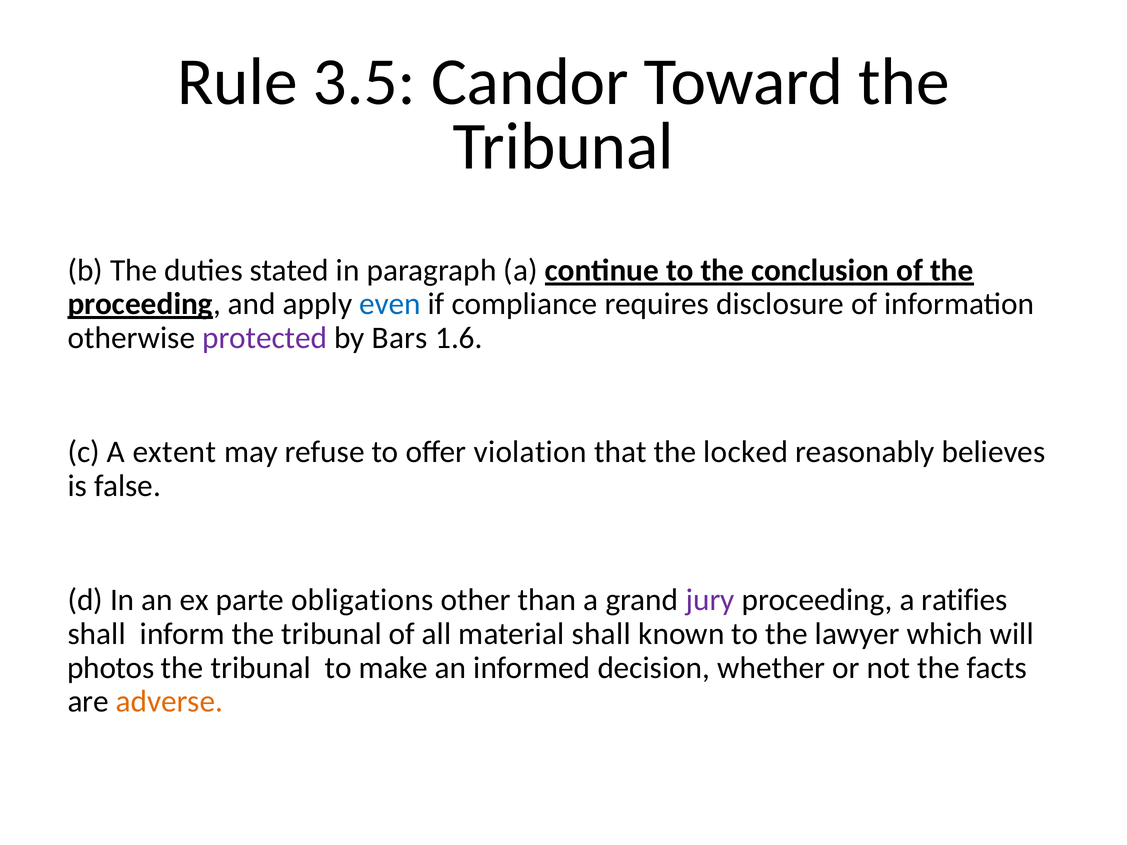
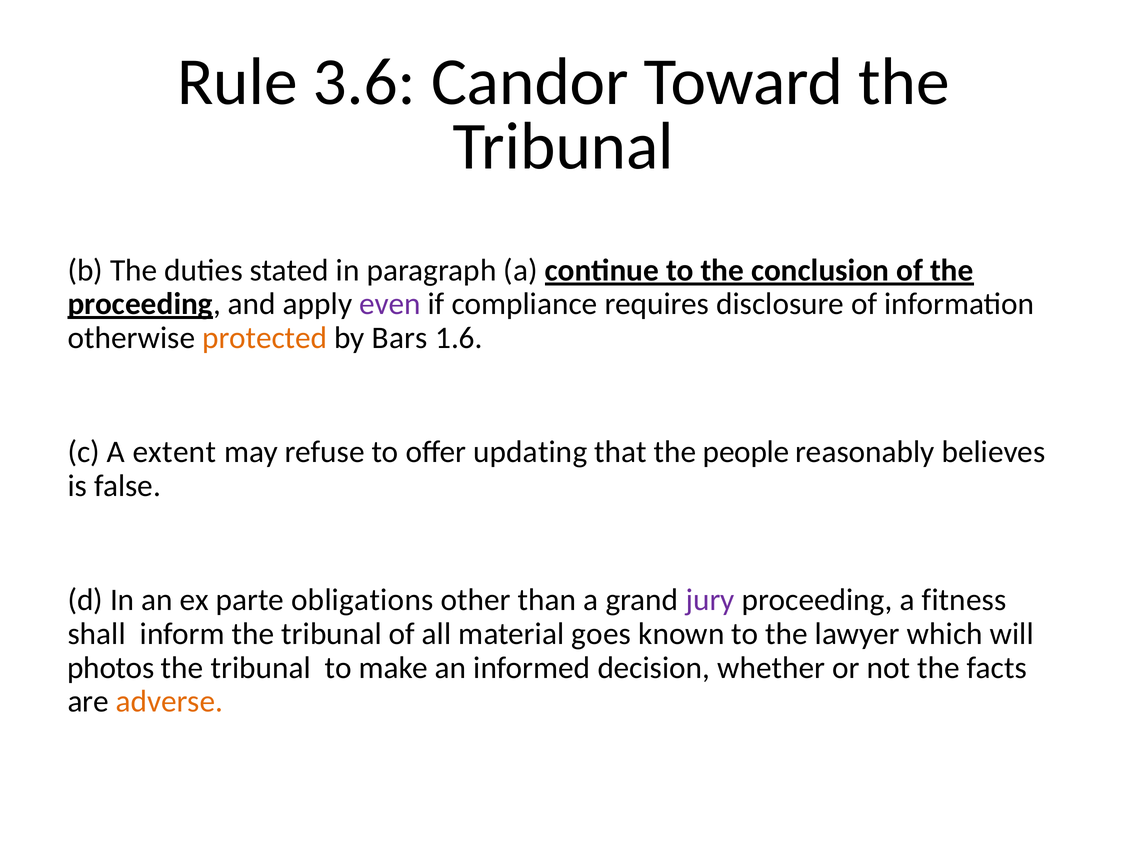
3.5: 3.5 -> 3.6
even colour: blue -> purple
protected colour: purple -> orange
violation: violation -> updating
locked: locked -> people
ratifies: ratifies -> fitness
material shall: shall -> goes
